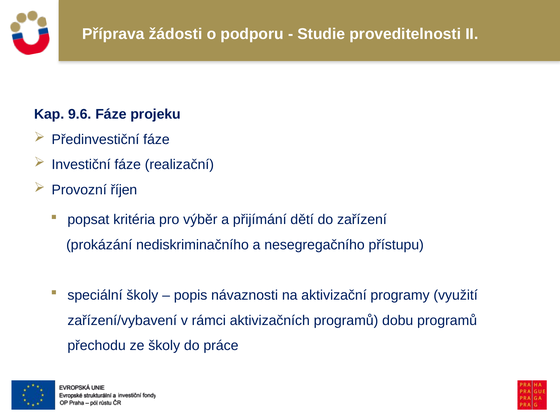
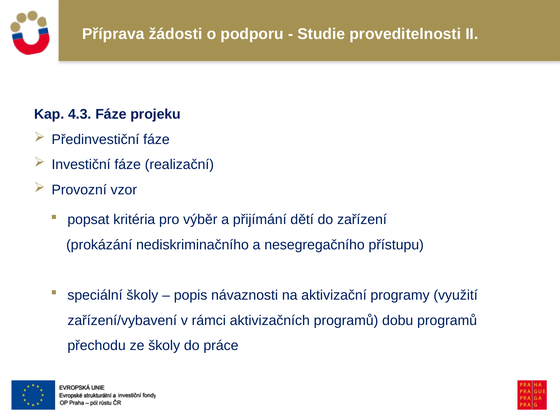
9.6: 9.6 -> 4.3
říjen: říjen -> vzor
